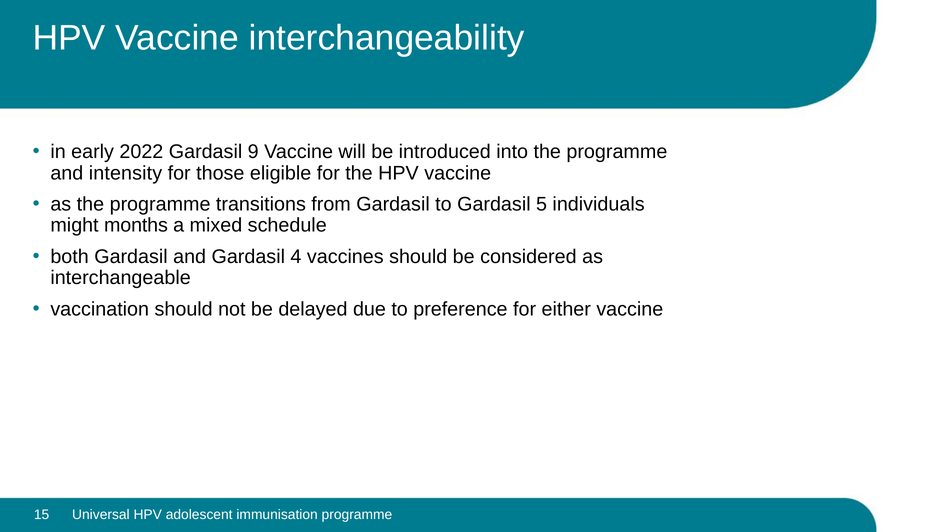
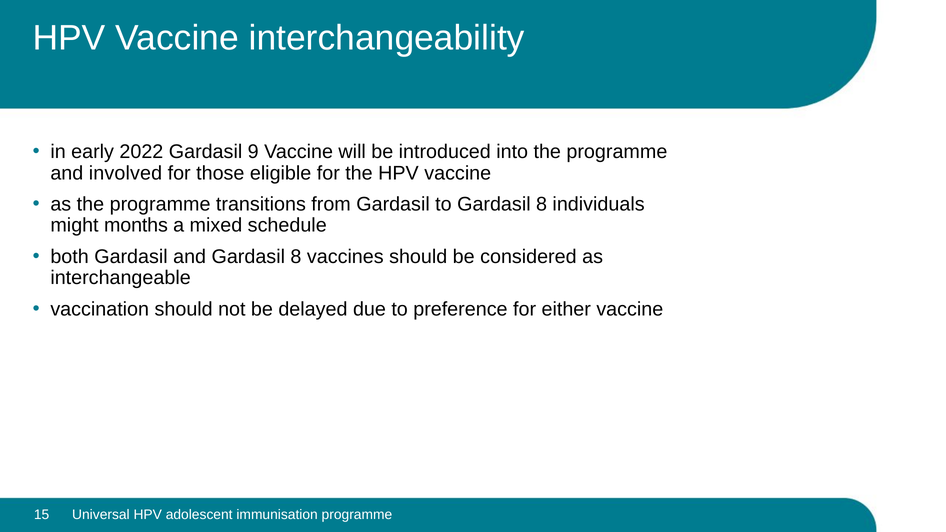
intensity: intensity -> involved
to Gardasil 5: 5 -> 8
and Gardasil 4: 4 -> 8
